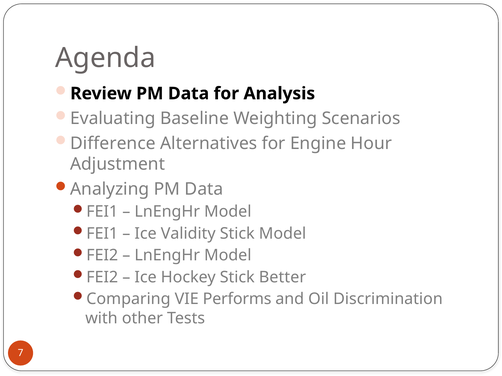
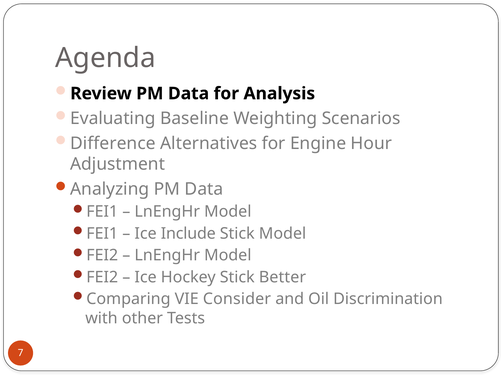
Validity: Validity -> Include
Performs: Performs -> Consider
